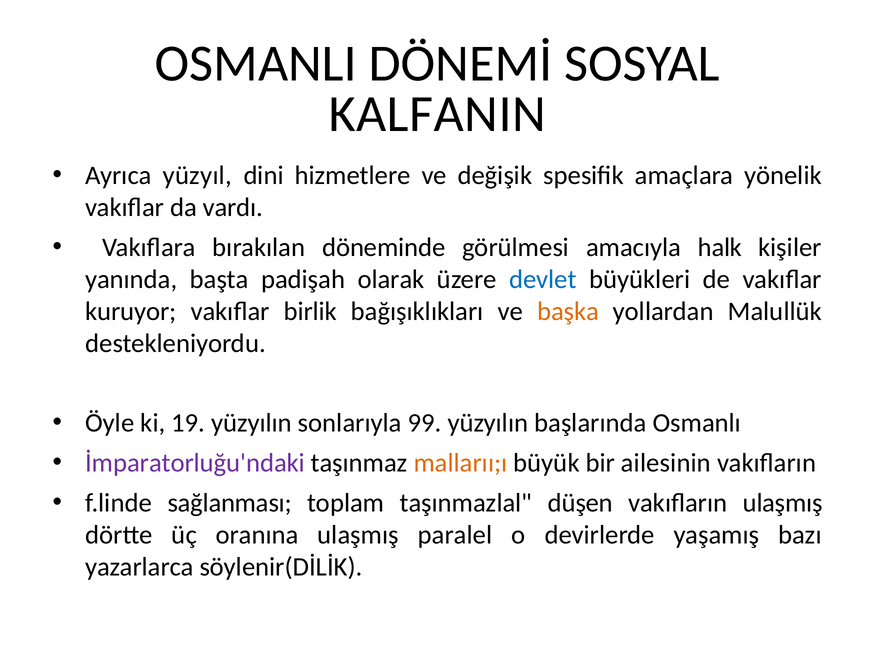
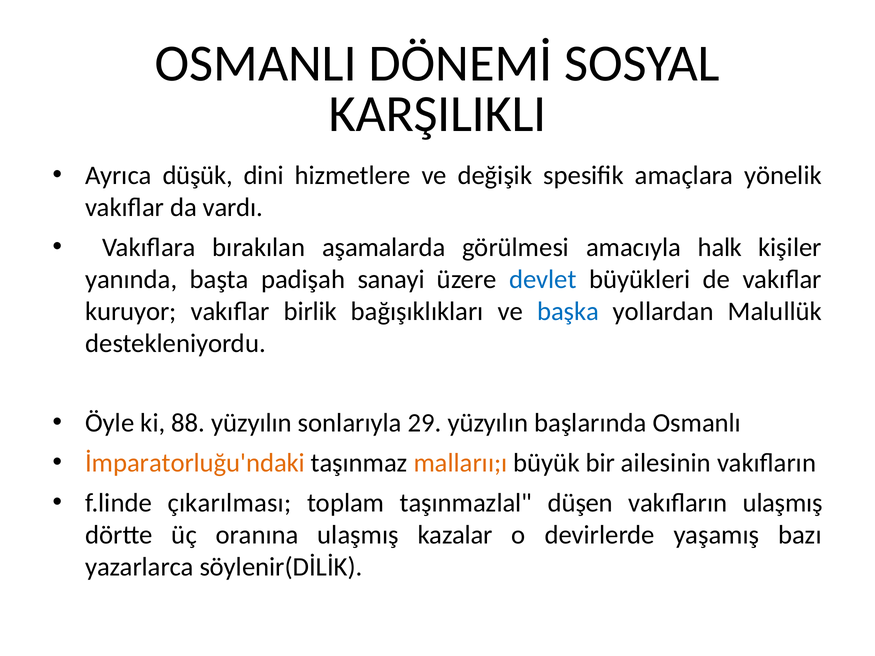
KALFANIN: KALFANIN -> KARŞILIKLI
yüzyıl: yüzyıl -> düşük
döneminde: döneminde -> aşamalarda
olarak: olarak -> sanayi
başka colour: orange -> blue
19: 19 -> 88
99: 99 -> 29
İmparatorluğu'ndaki colour: purple -> orange
sağlanması: sağlanması -> çıkarılması
paralel: paralel -> kazalar
